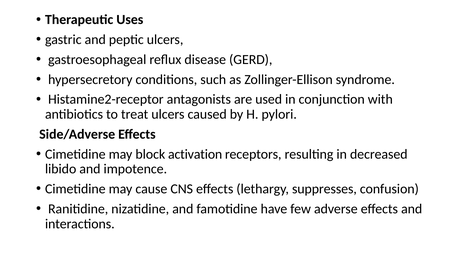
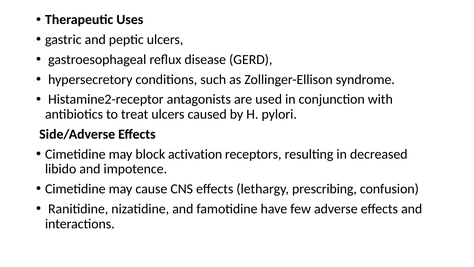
suppresses: suppresses -> prescribing
